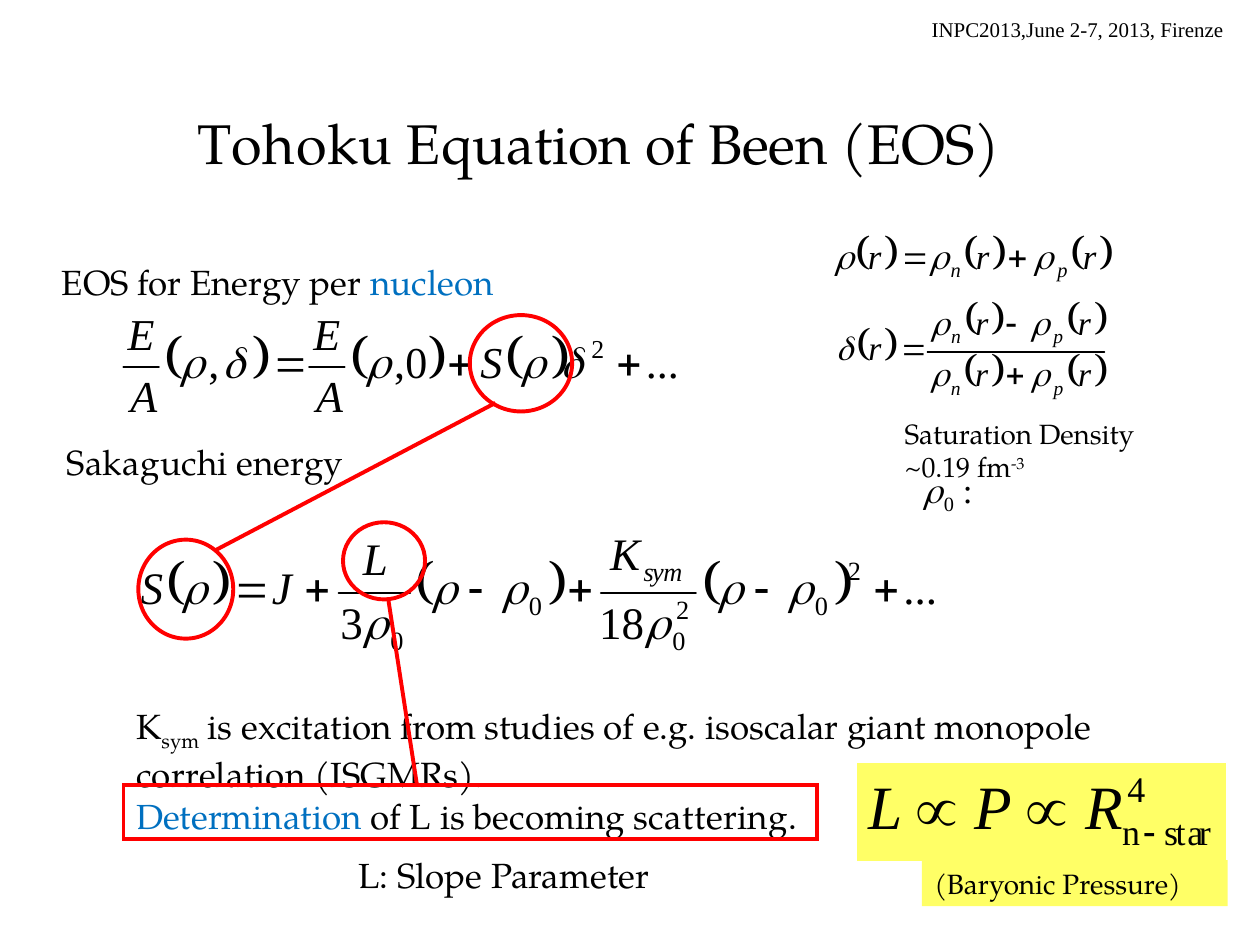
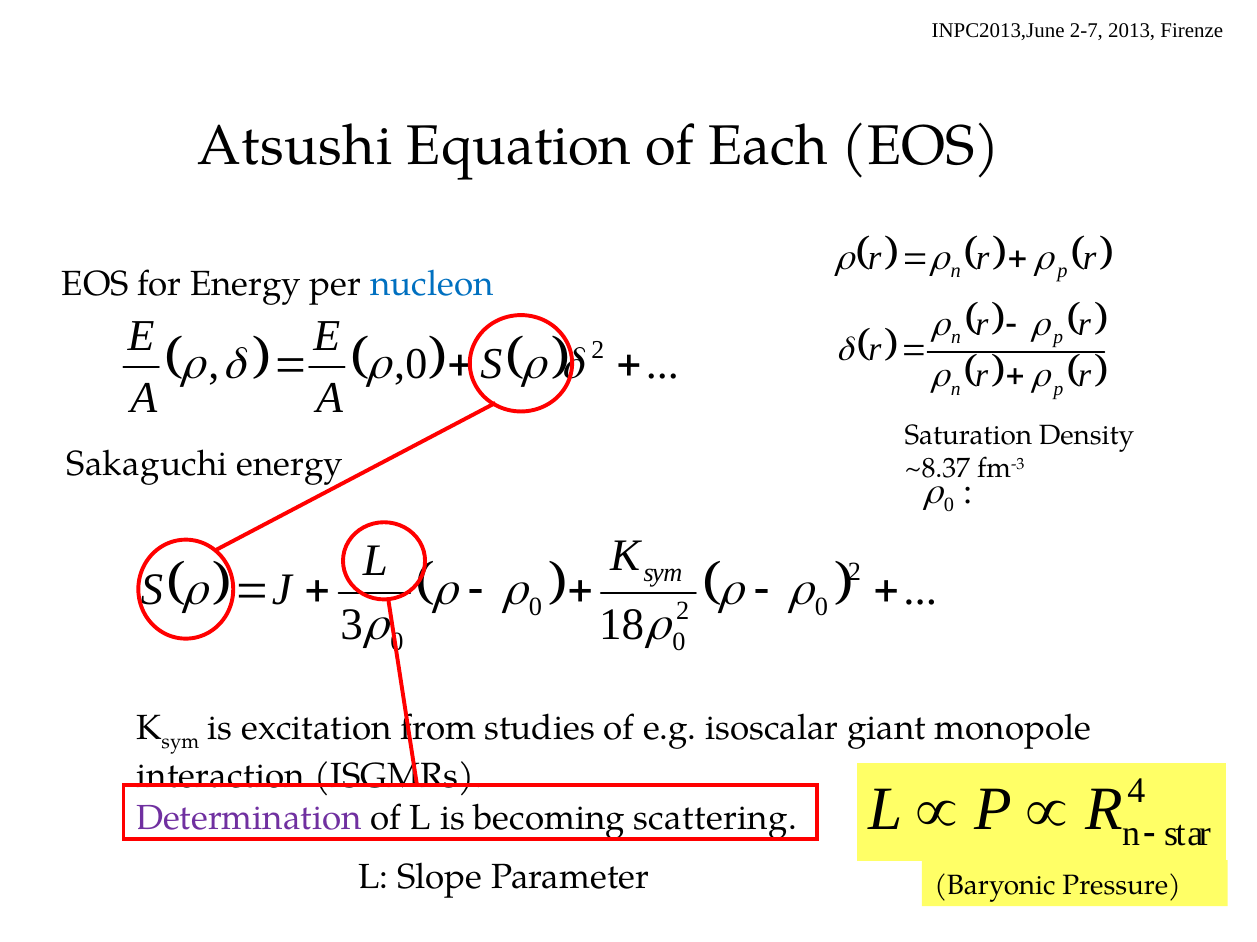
Tohoku: Tohoku -> Atsushi
Been: Been -> Each
~0.19: ~0.19 -> ~8.37
correlation: correlation -> interaction
Determination colour: blue -> purple
